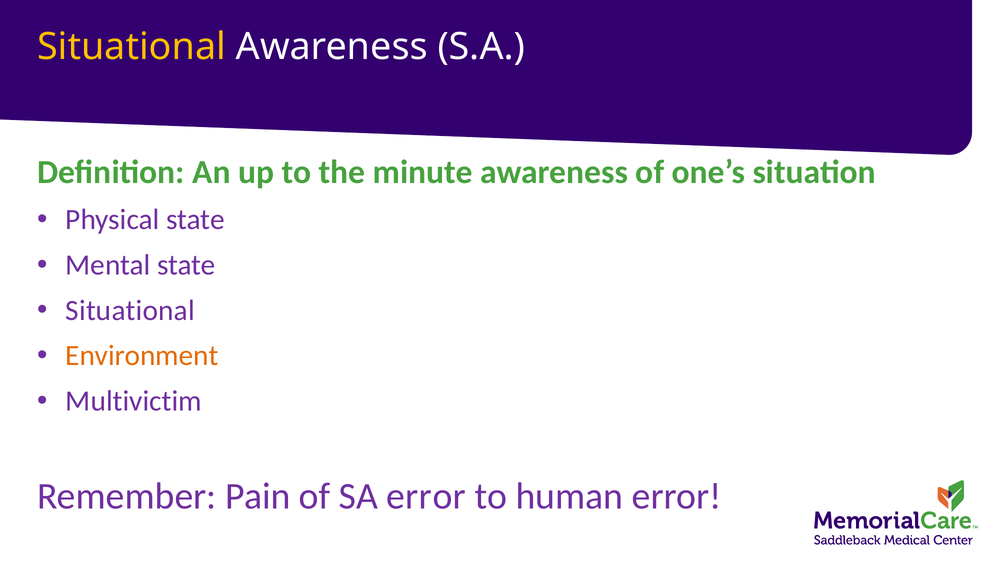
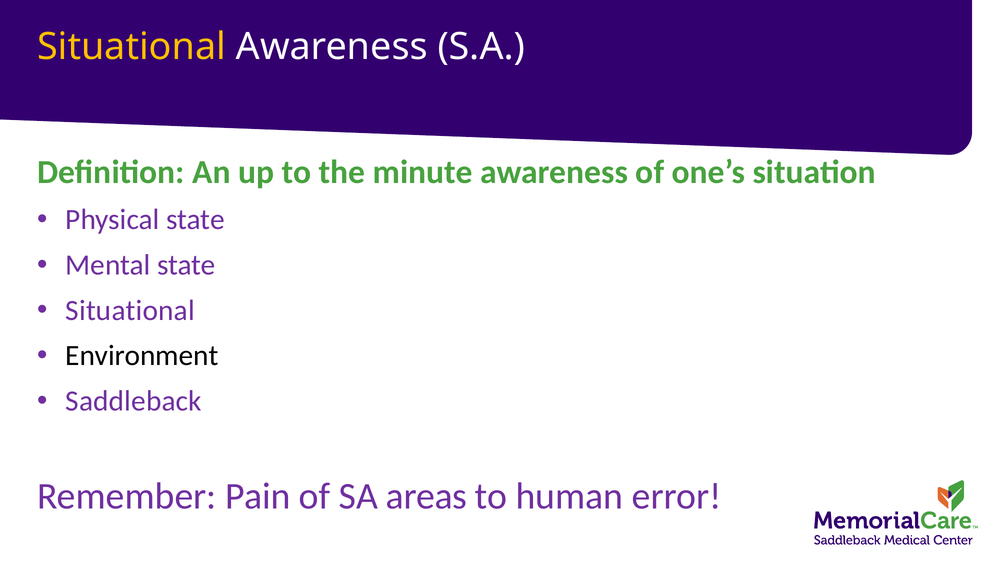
Environment colour: orange -> black
Multivictim: Multivictim -> Saddleback
SA error: error -> areas
